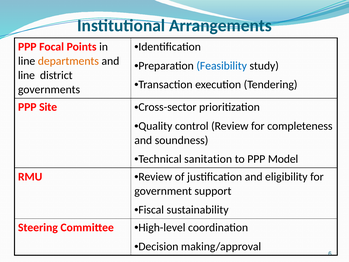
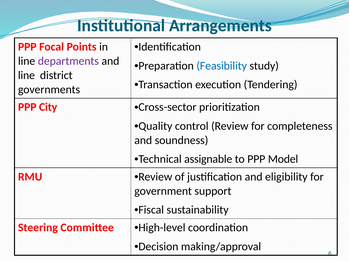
departments colour: orange -> purple
Site: Site -> City
sanitation: sanitation -> assignable
